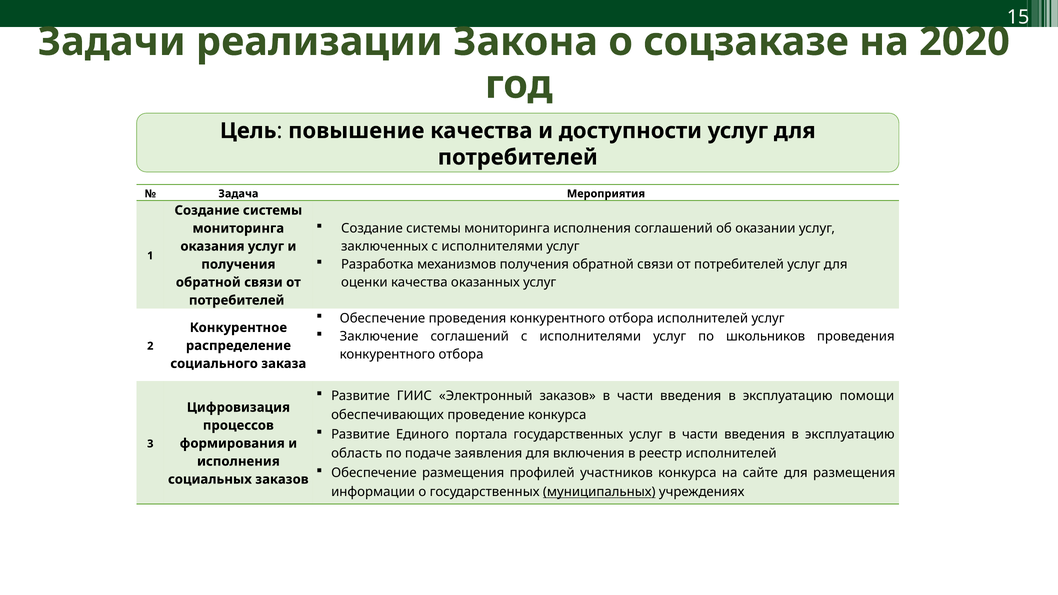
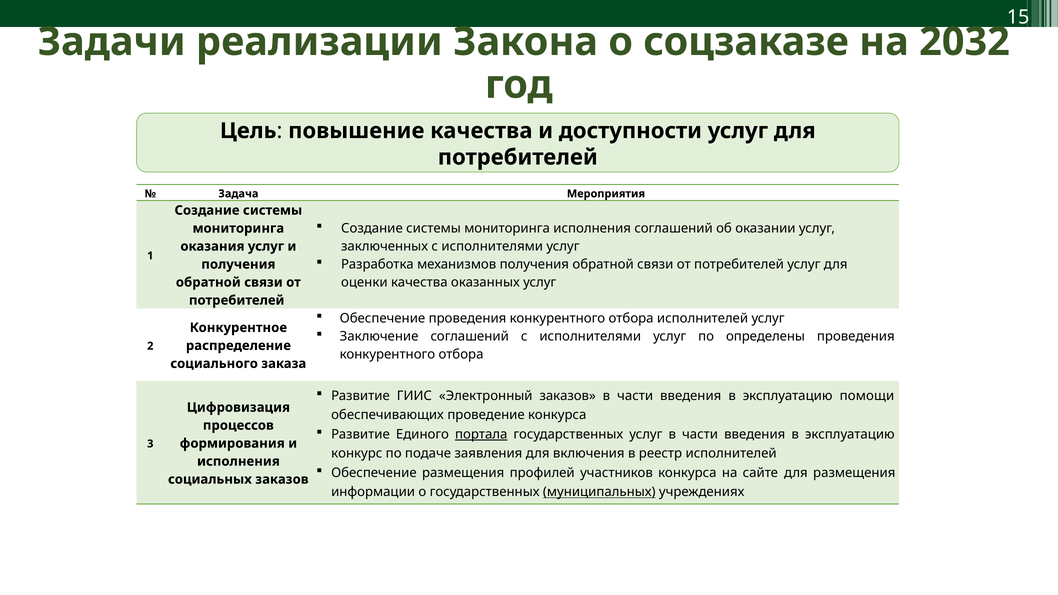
2020: 2020 -> 2032
школьников: школьников -> определены
портала underline: none -> present
область: область -> конкурс
